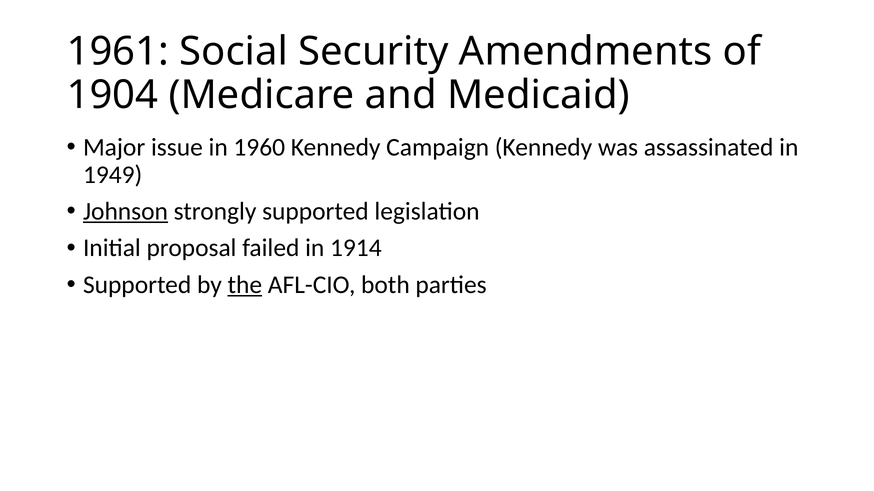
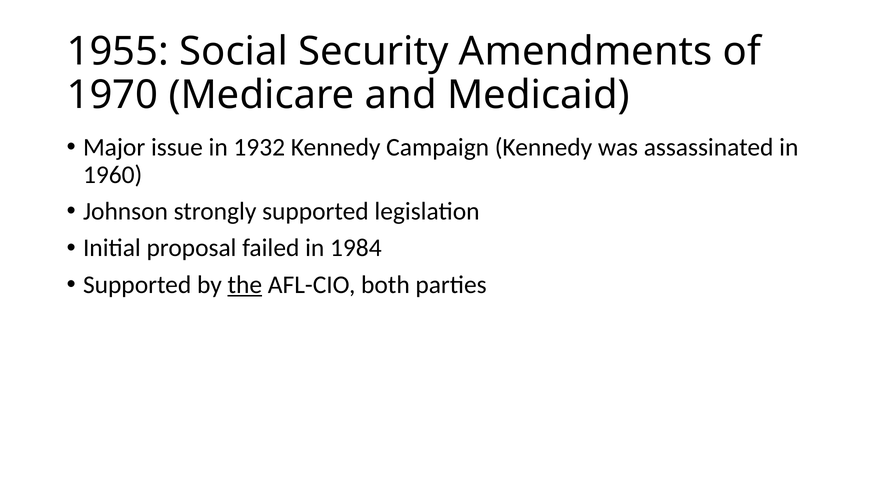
1961: 1961 -> 1955
1904: 1904 -> 1970
1960: 1960 -> 1932
1949: 1949 -> 1960
Johnson underline: present -> none
1914: 1914 -> 1984
